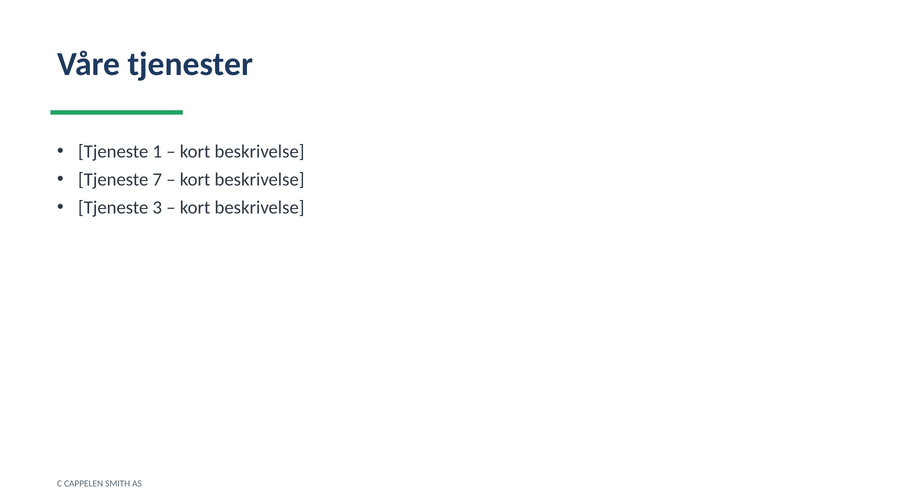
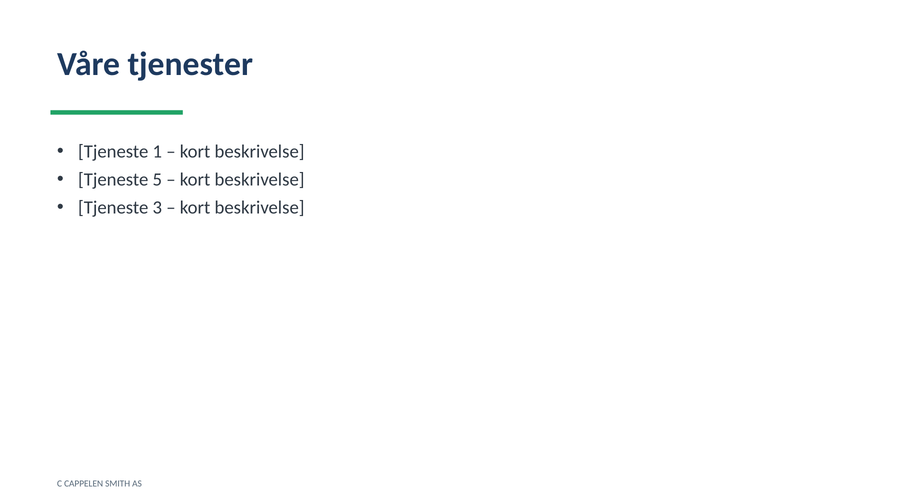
7: 7 -> 5
